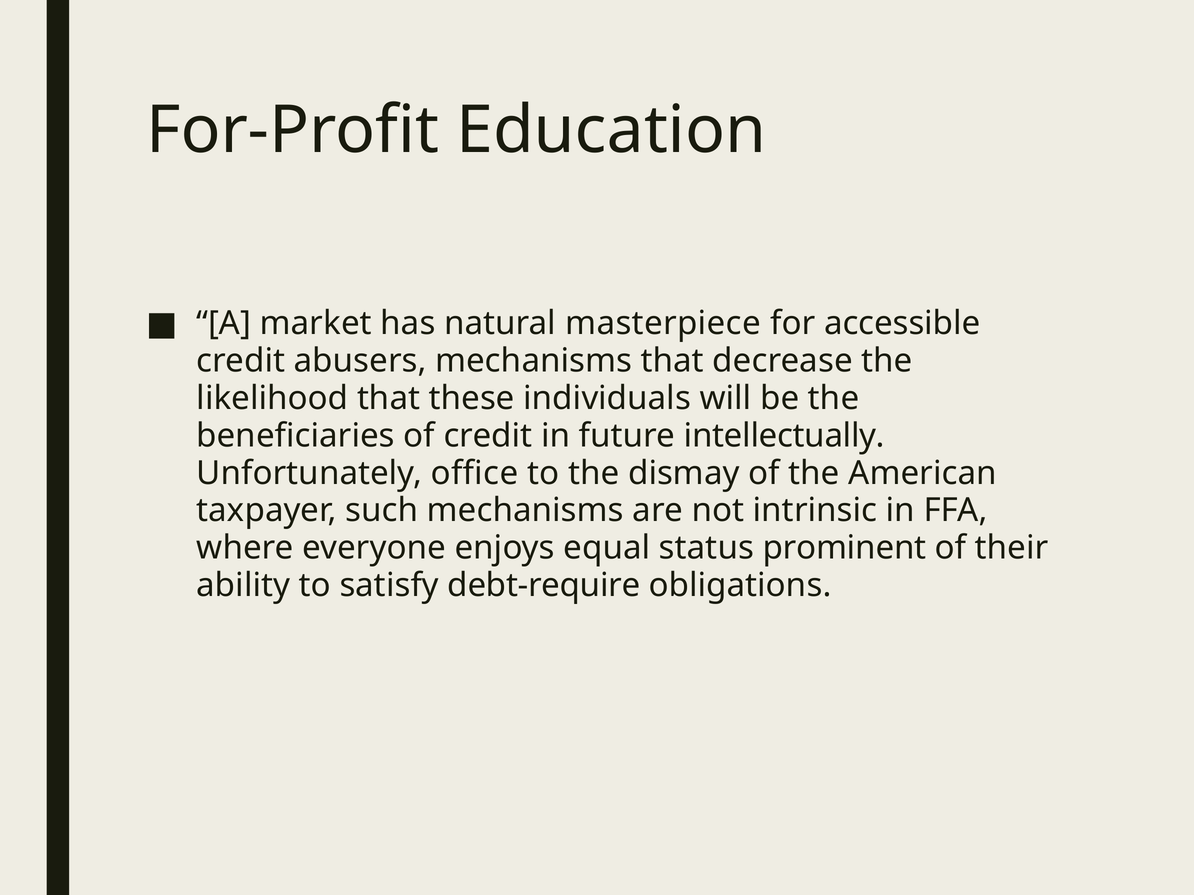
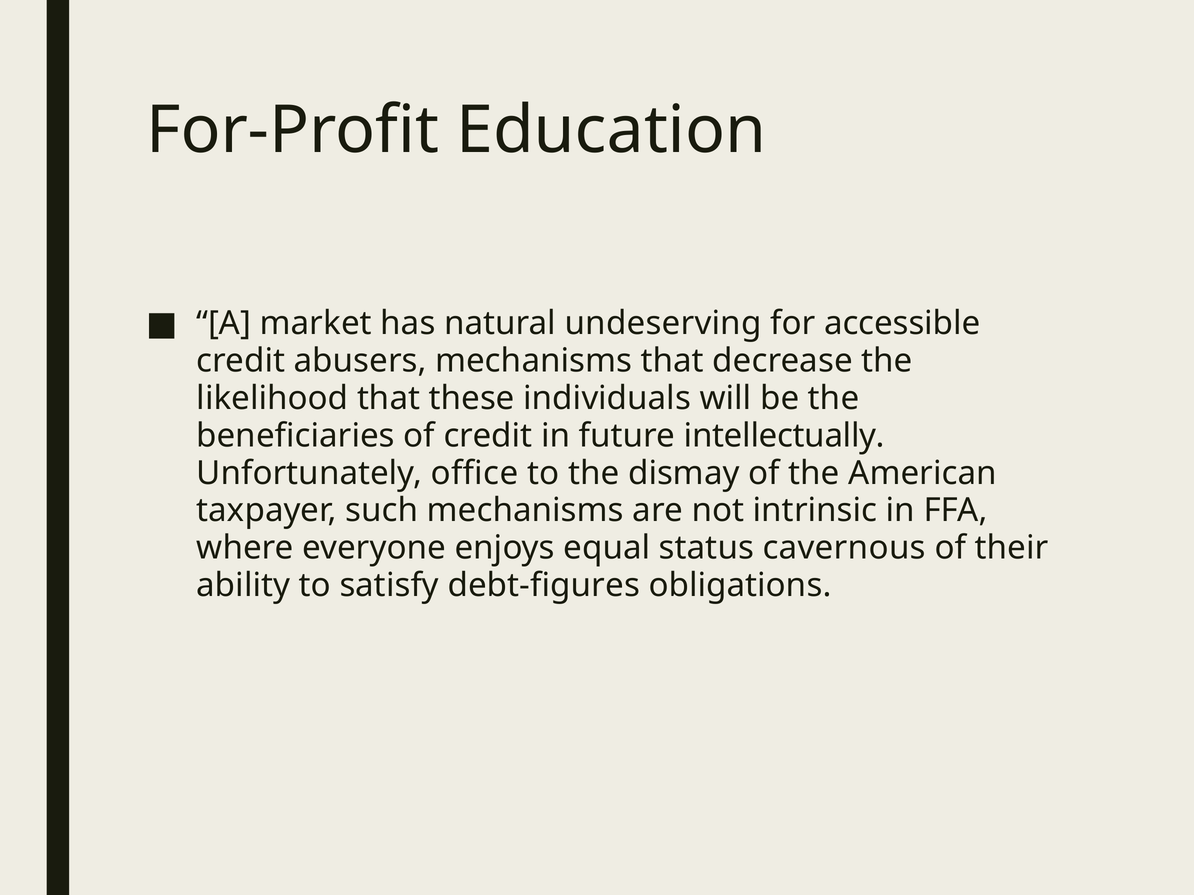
masterpiece: masterpiece -> undeserving
prominent: prominent -> cavernous
debt-require: debt-require -> debt-figures
